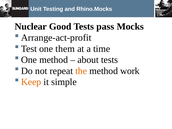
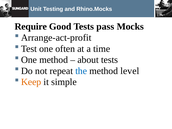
Nuclear: Nuclear -> Require
them: them -> often
the colour: orange -> blue
work: work -> level
